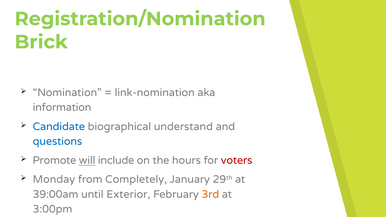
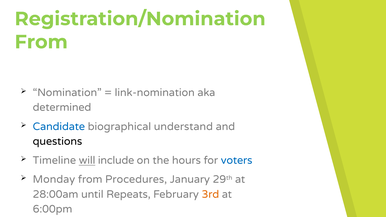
Brick at (41, 42): Brick -> From
information: information -> determined
questions colour: blue -> black
Promote: Promote -> Timeline
voters colour: red -> blue
Completely: Completely -> Procedures
39:00am: 39:00am -> 28:00am
Exterior: Exterior -> Repeats
3:00pm: 3:00pm -> 6:00pm
